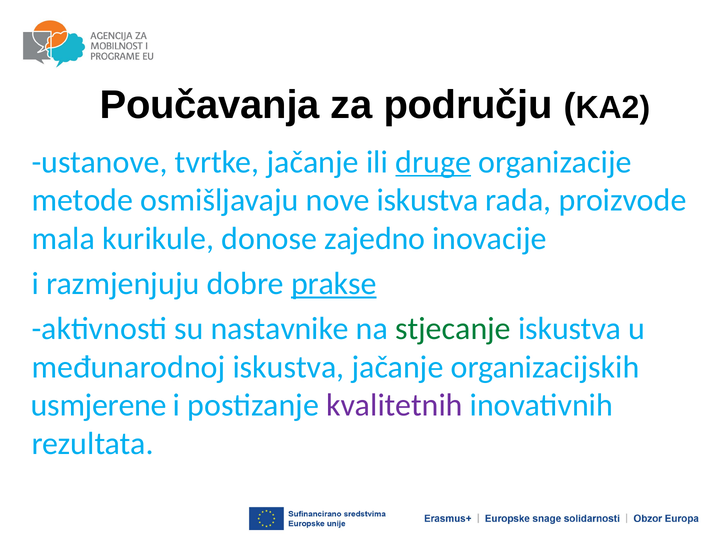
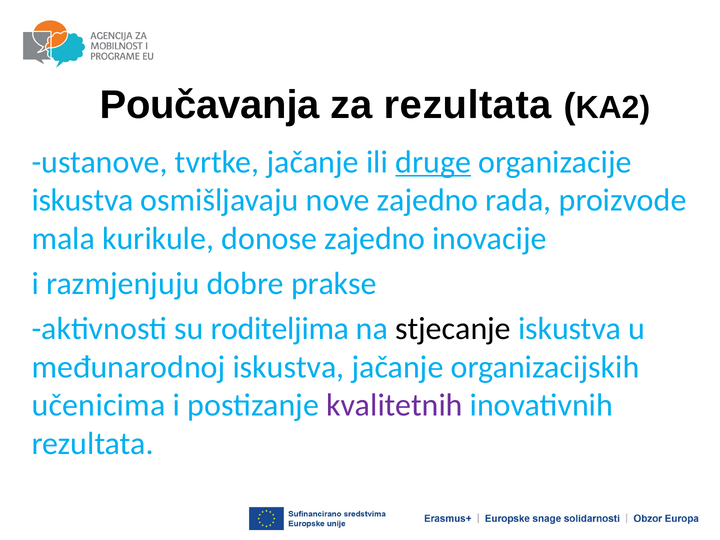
za području: području -> rezultata
metode at (82, 200): metode -> iskustva
nove iskustva: iskustva -> zajedno
prakse underline: present -> none
nastavnike: nastavnike -> roditeljima
stjecanje colour: green -> black
usmjerene: usmjerene -> učenicima
